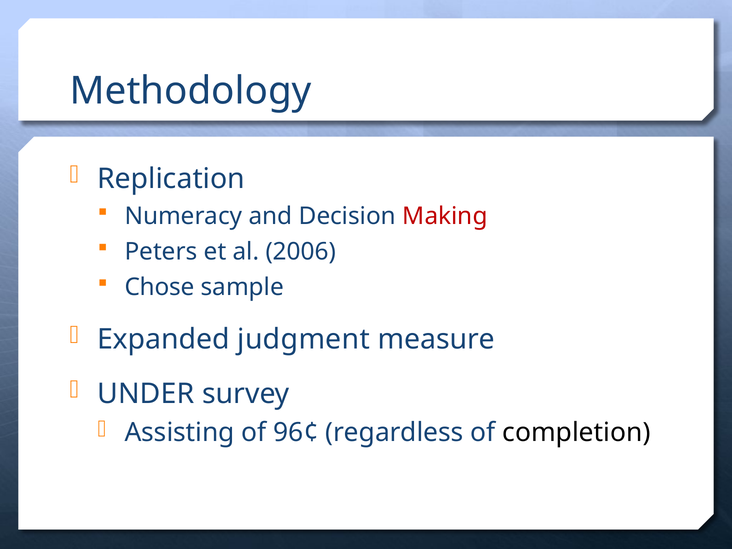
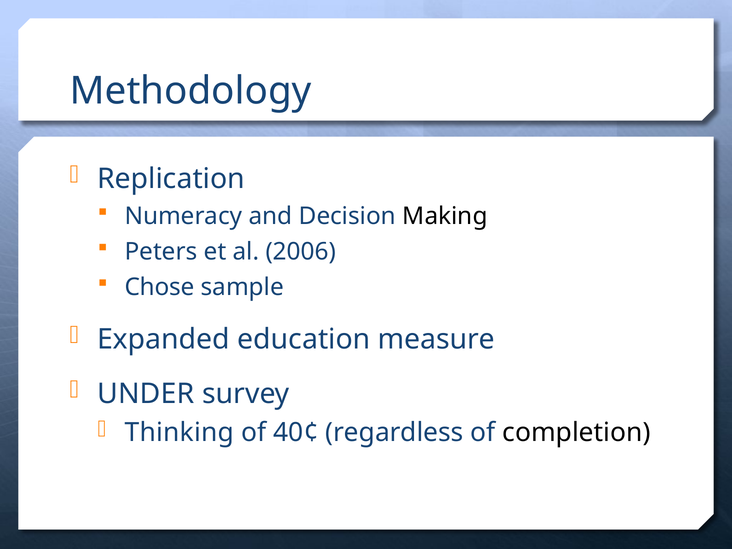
Making colour: red -> black
judgment: judgment -> education
Assisting: Assisting -> Thinking
96¢: 96¢ -> 40¢
